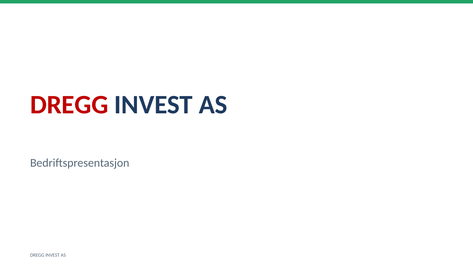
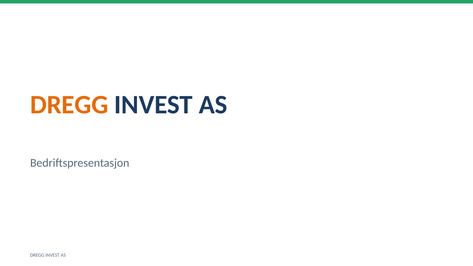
DREGG at (69, 105) colour: red -> orange
